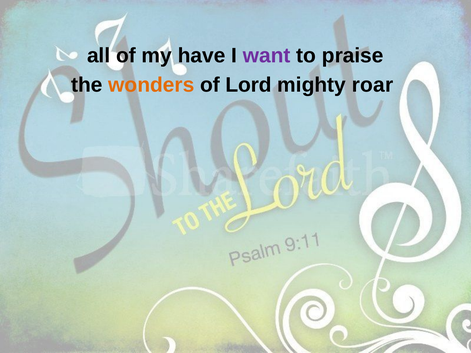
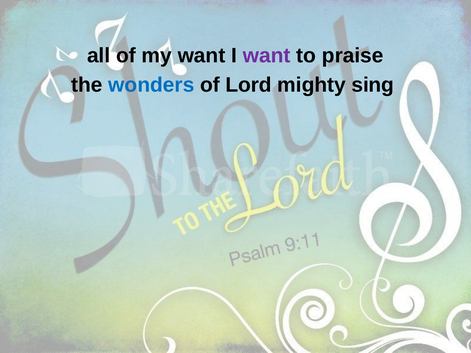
my have: have -> want
wonders colour: orange -> blue
roar: roar -> sing
